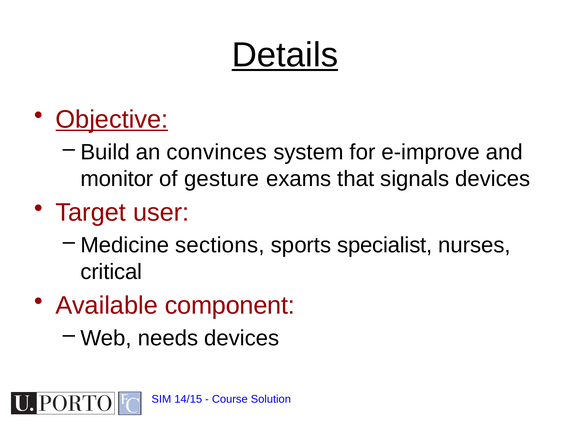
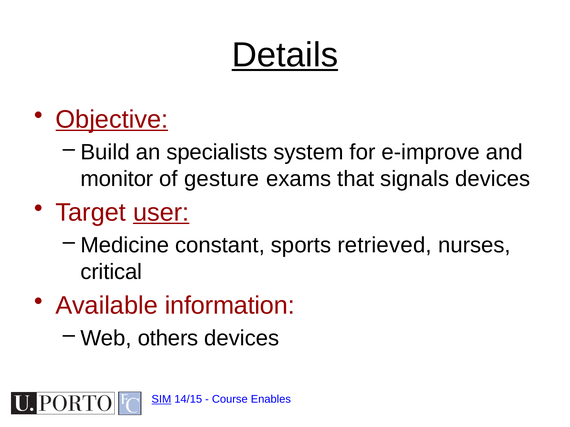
convinces: convinces -> specialists
user underline: none -> present
sections: sections -> constant
specialist: specialist -> retrieved
component: component -> information
needs: needs -> others
SIM underline: none -> present
Solution: Solution -> Enables
